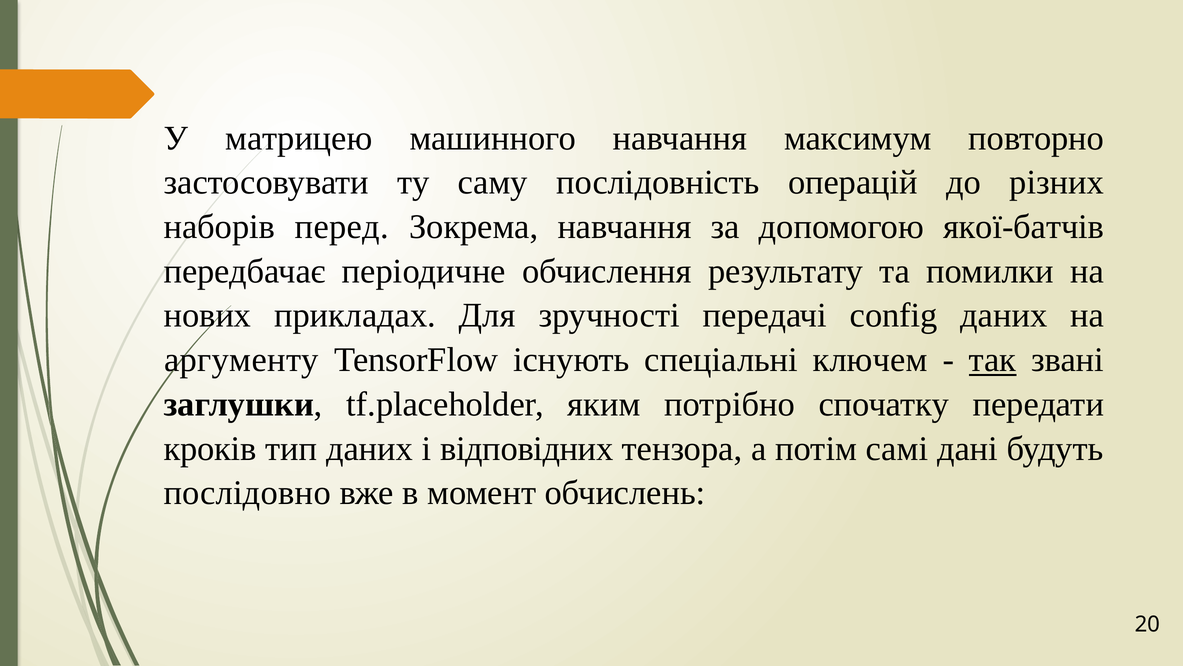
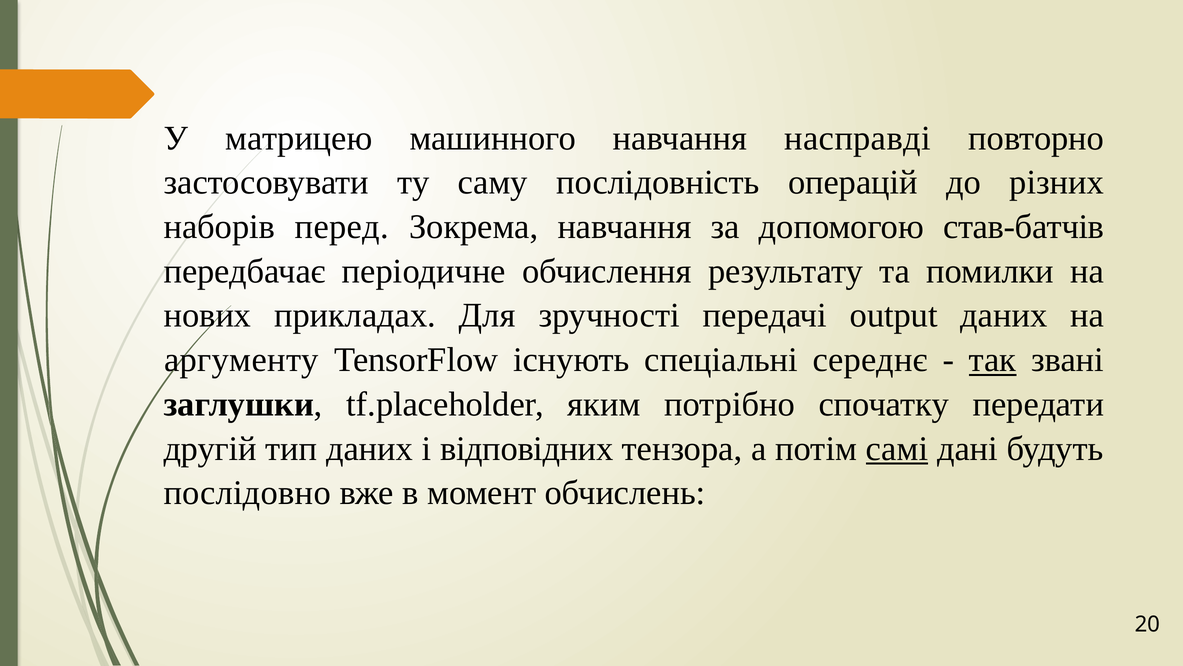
максимум: максимум -> насправді
якої-батчів: якої-батчів -> став-батчів
config: config -> output
ключем: ключем -> середнє
кроків: кроків -> другій
самі underline: none -> present
